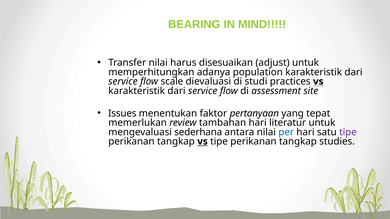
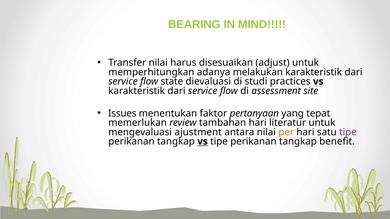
population: population -> melakukan
scale: scale -> state
sederhana: sederhana -> ajustment
per colour: blue -> orange
studies: studies -> benefit
